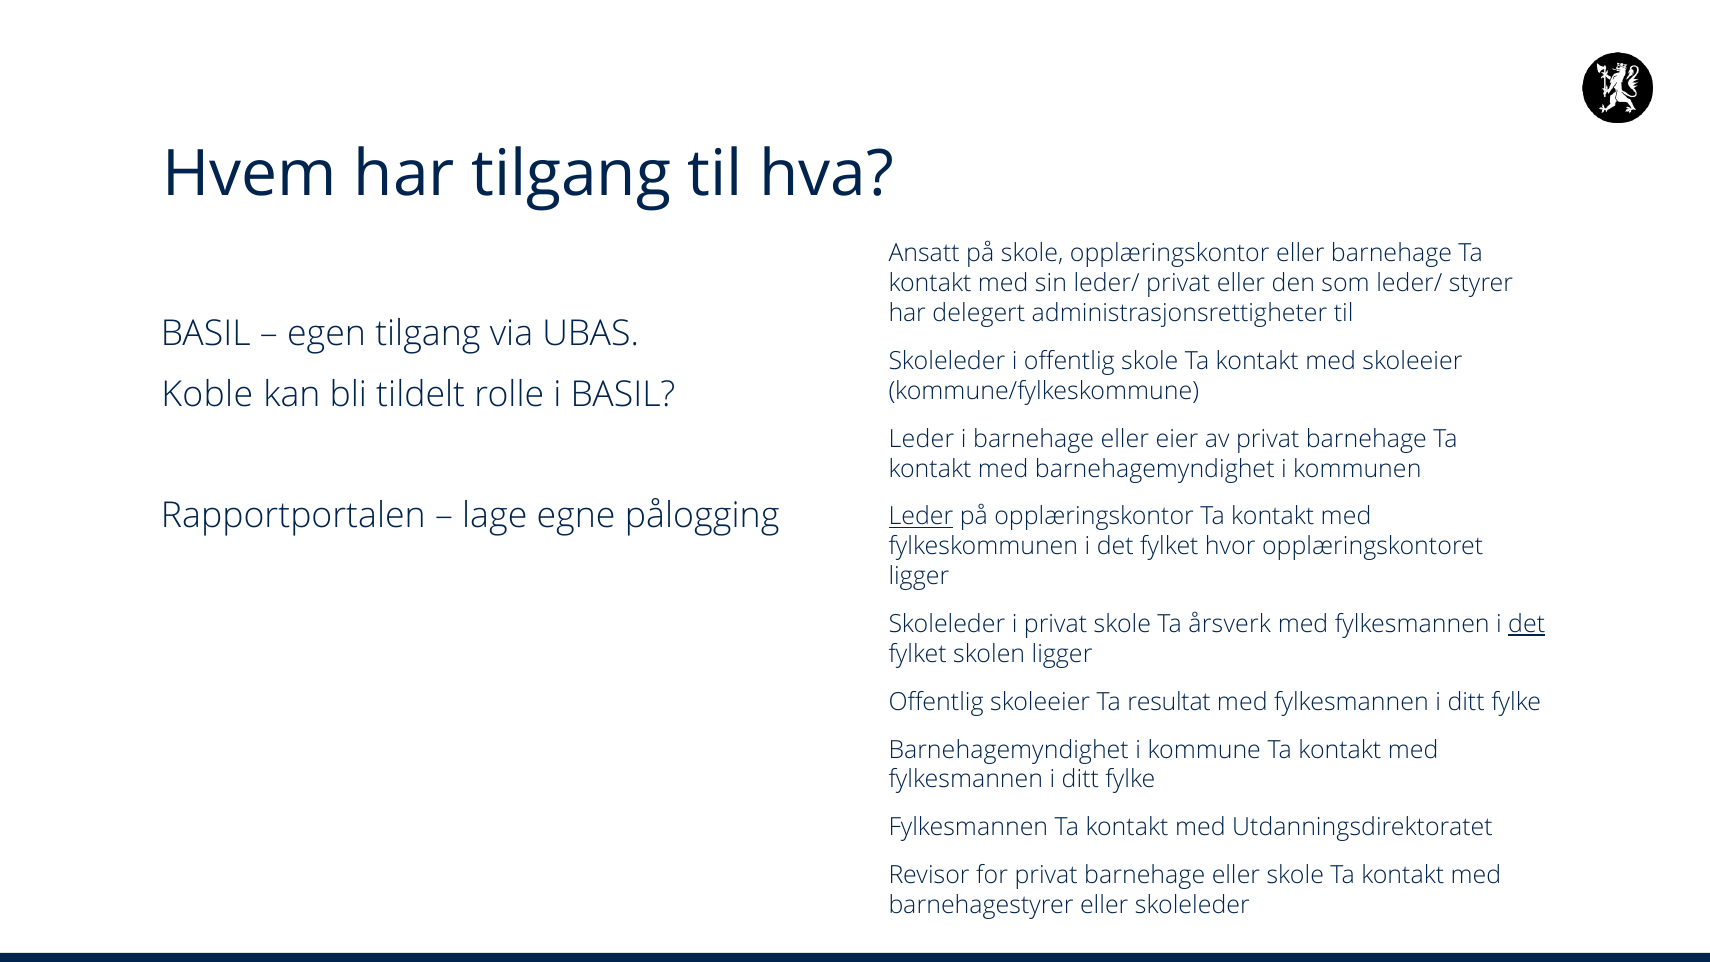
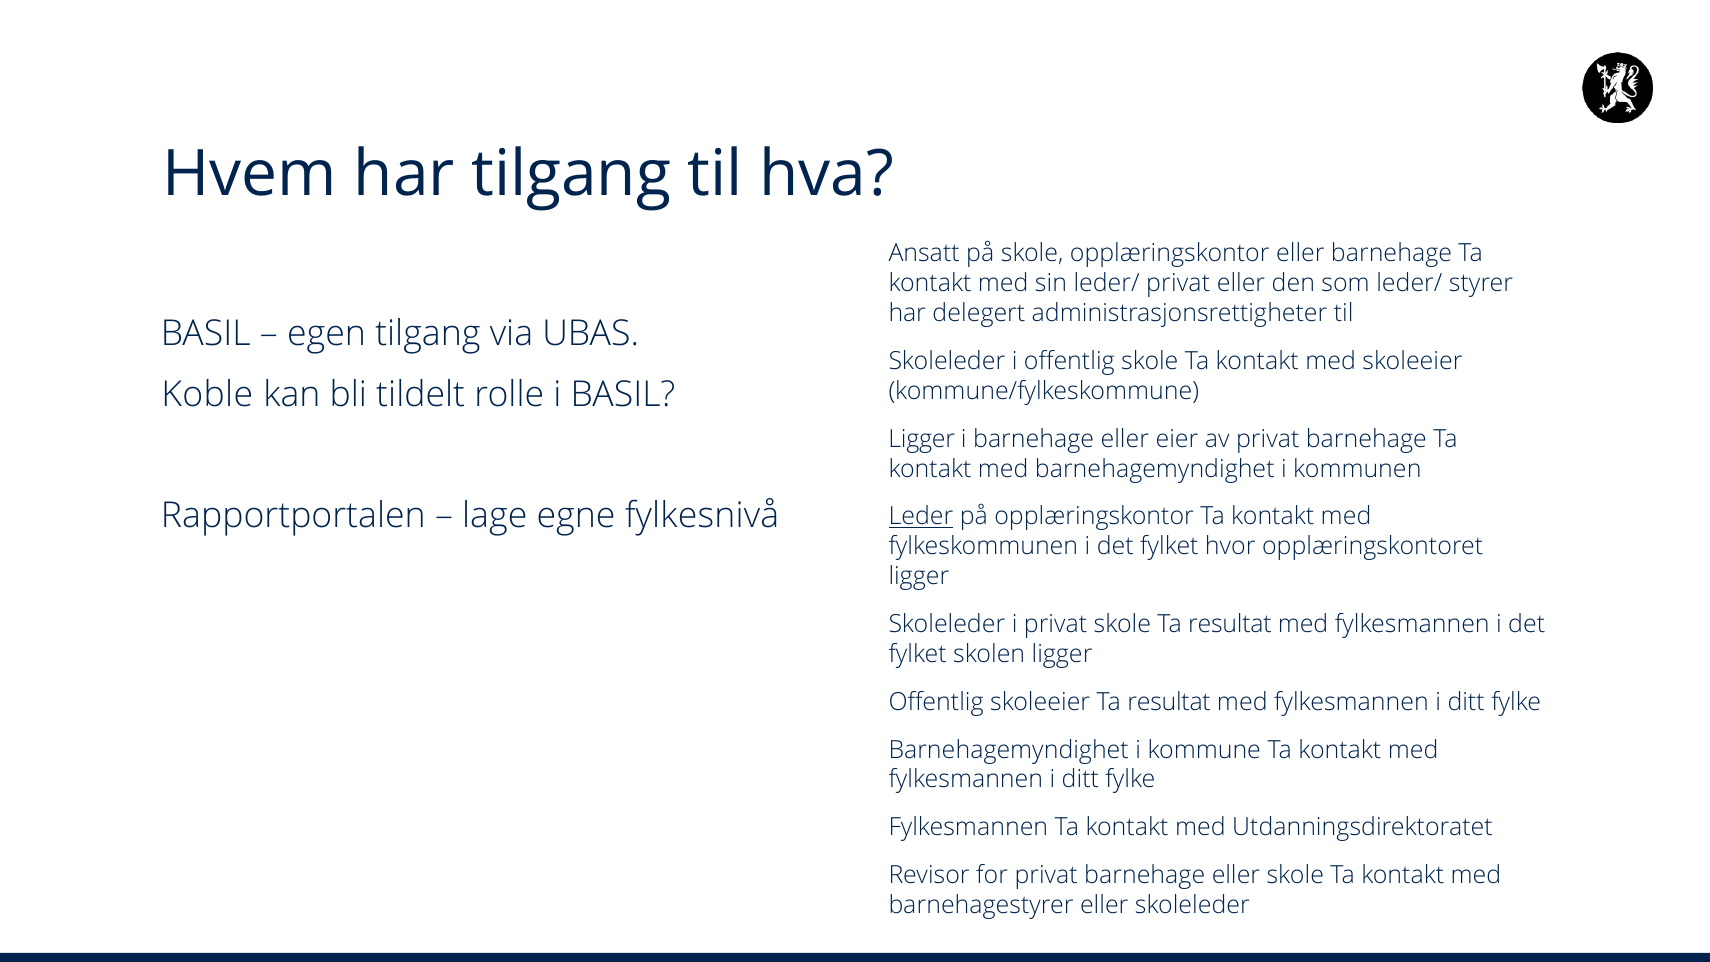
Leder at (921, 439): Leder -> Ligger
pålogging: pålogging -> fylkesnivå
skole Ta årsverk: årsverk -> resultat
det at (1527, 624) underline: present -> none
